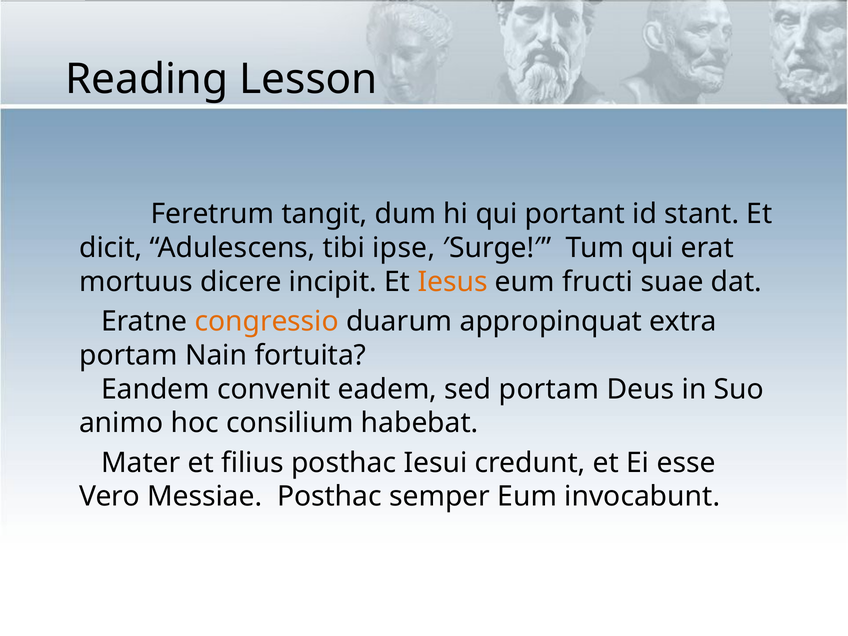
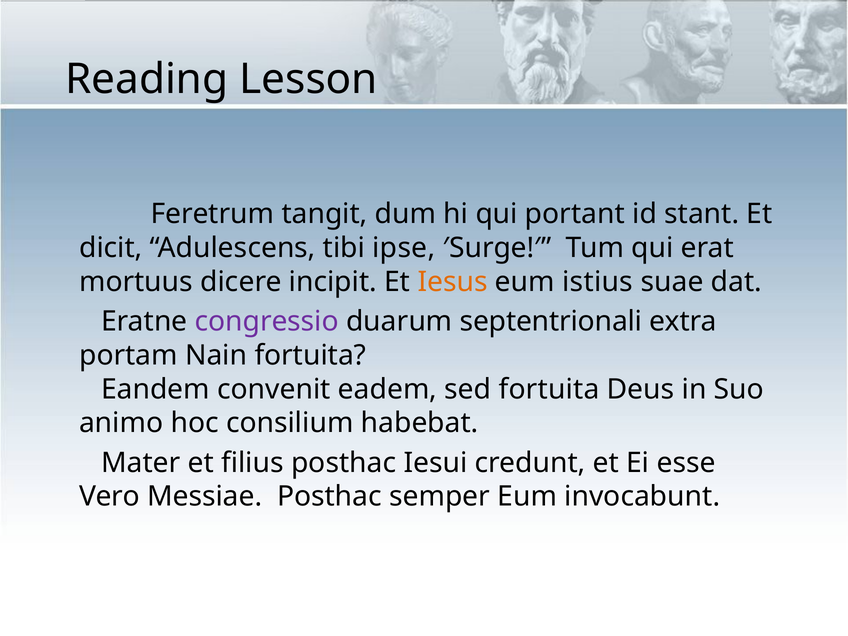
fructi: fructi -> istius
congressio colour: orange -> purple
appropinquat: appropinquat -> septentrionali
sed portam: portam -> fortuita
